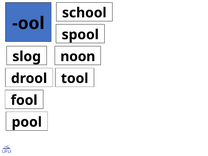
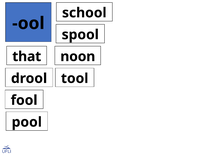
slog: slog -> that
